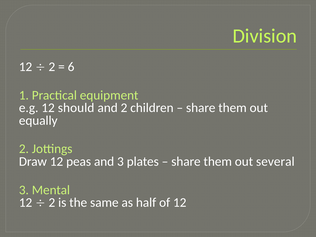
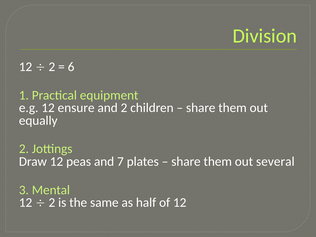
should: should -> ensure
and 3: 3 -> 7
